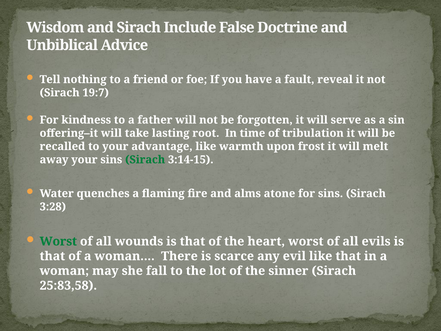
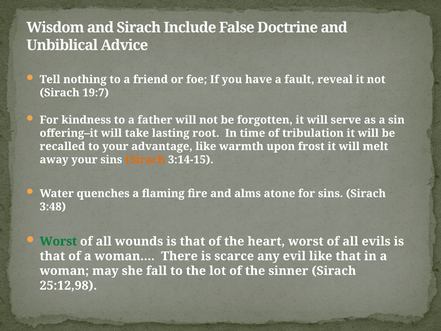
Sirach at (145, 160) colour: green -> orange
3:28: 3:28 -> 3:48
25:83,58: 25:83,58 -> 25:12,98
